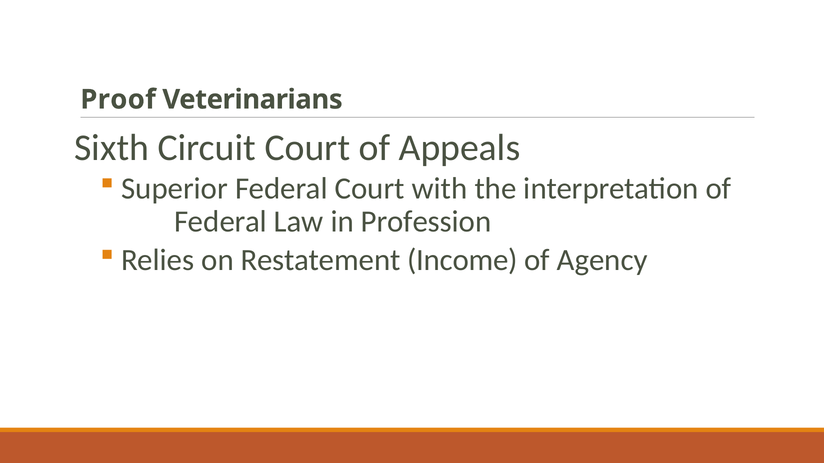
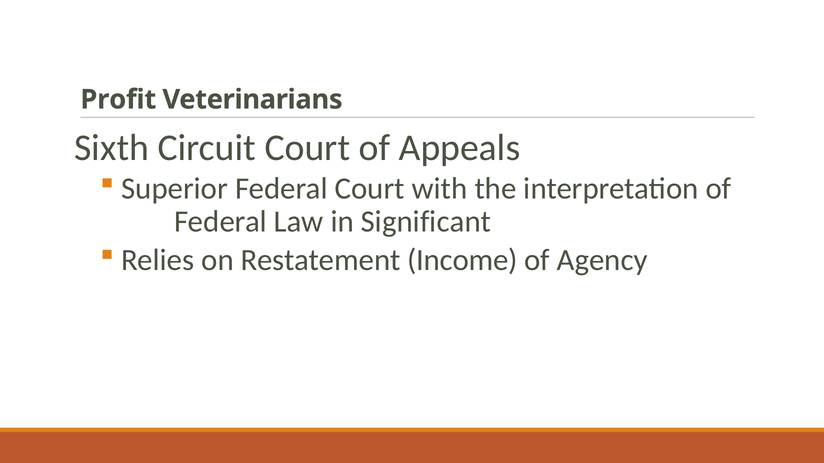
Proof: Proof -> Profit
Profession: Profession -> Significant
